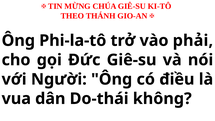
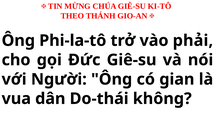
điều: điều -> gian
